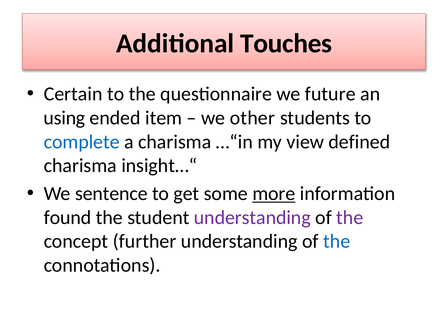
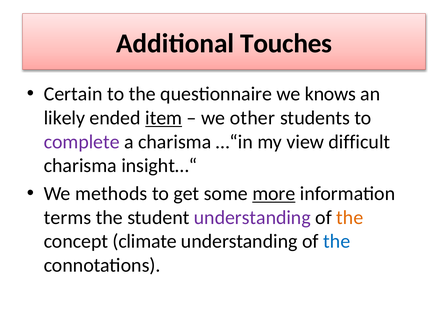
future: future -> knows
using: using -> likely
item underline: none -> present
complete colour: blue -> purple
defined: defined -> difficult
sentence: sentence -> methods
found: found -> terms
the at (350, 217) colour: purple -> orange
further: further -> climate
